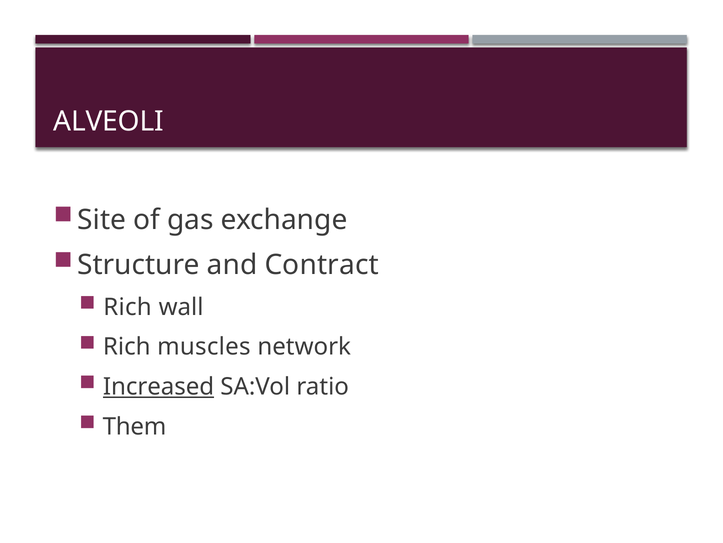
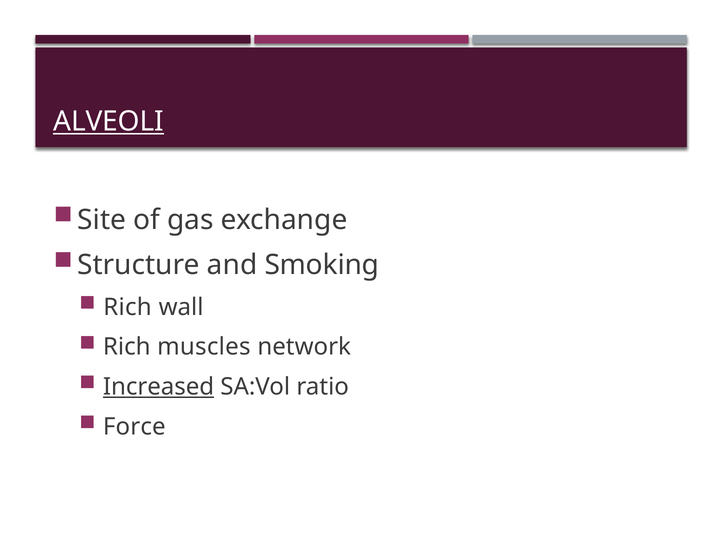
ALVEOLI underline: none -> present
Contract: Contract -> Smoking
Them: Them -> Force
